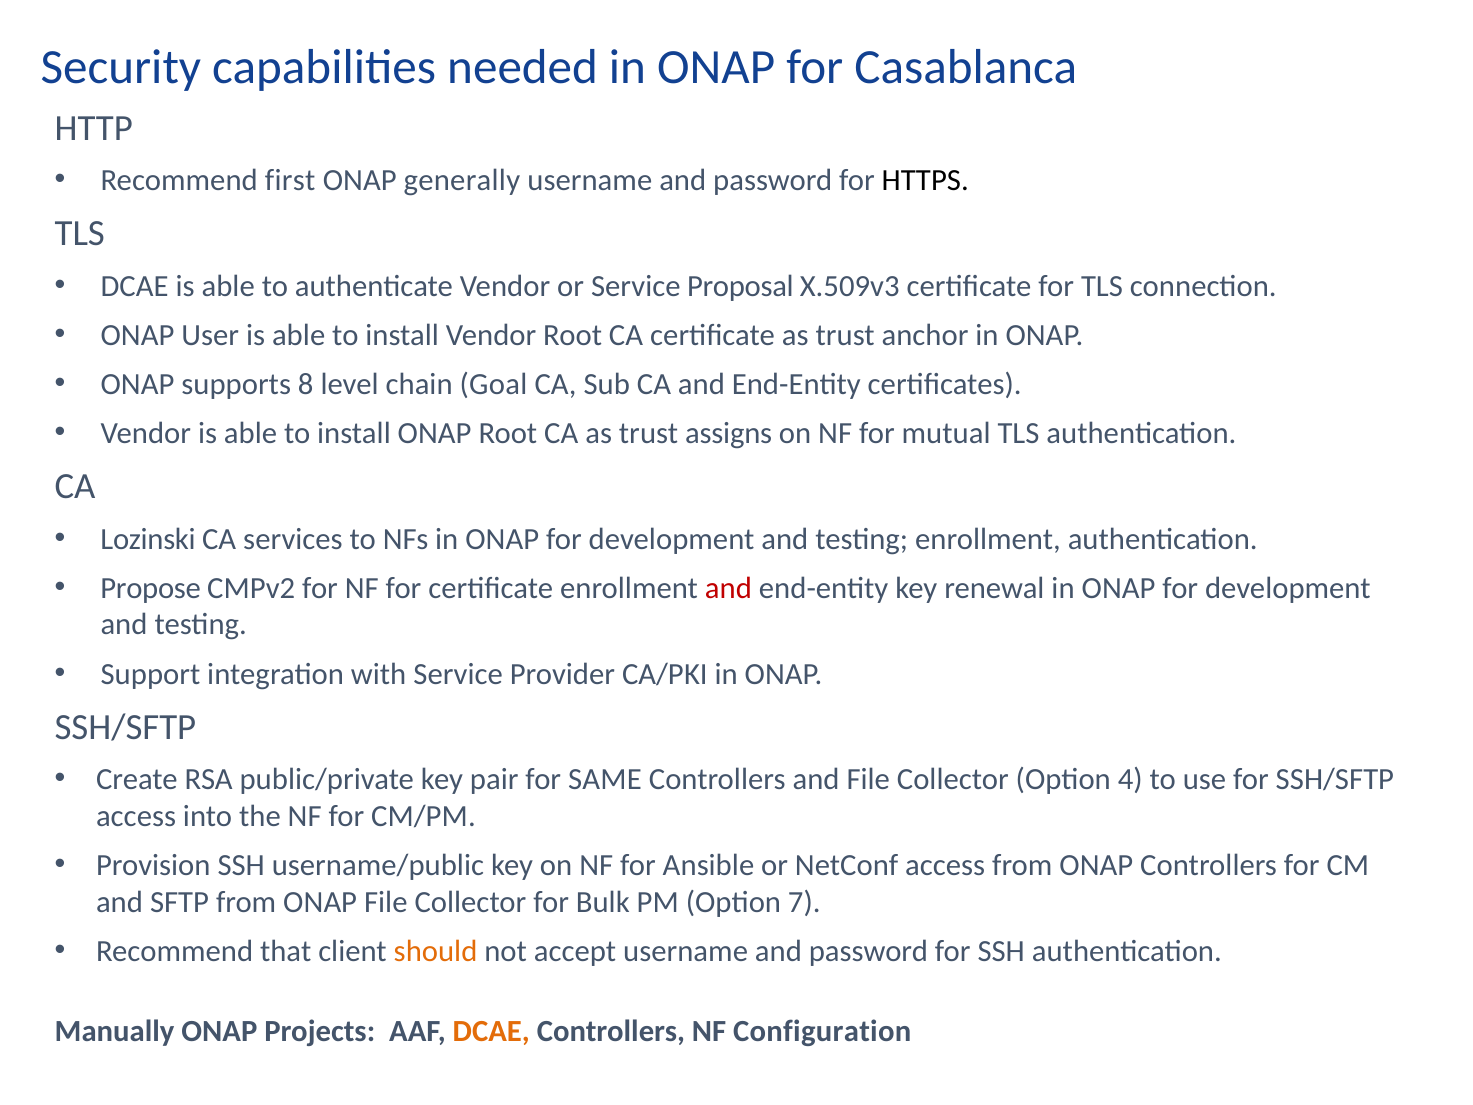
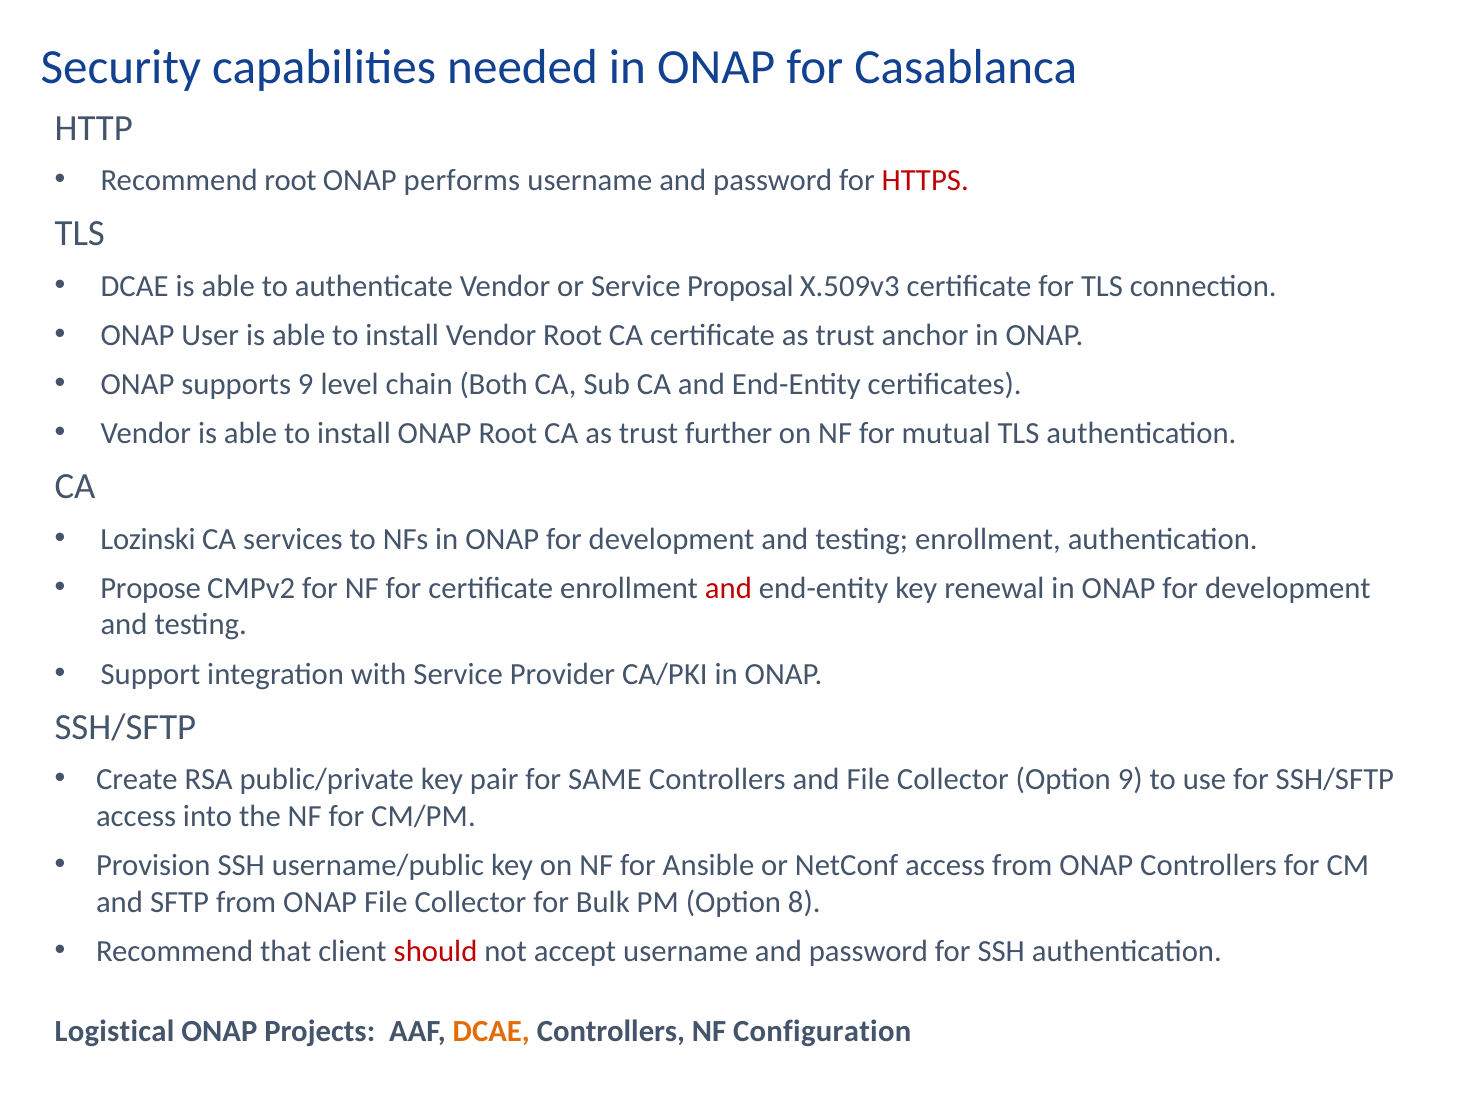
Recommend first: first -> root
generally: generally -> performs
HTTPS colour: black -> red
supports 8: 8 -> 9
Goal: Goal -> Both
assigns: assigns -> further
Option 4: 4 -> 9
7: 7 -> 8
should colour: orange -> red
Manually: Manually -> Logistical
